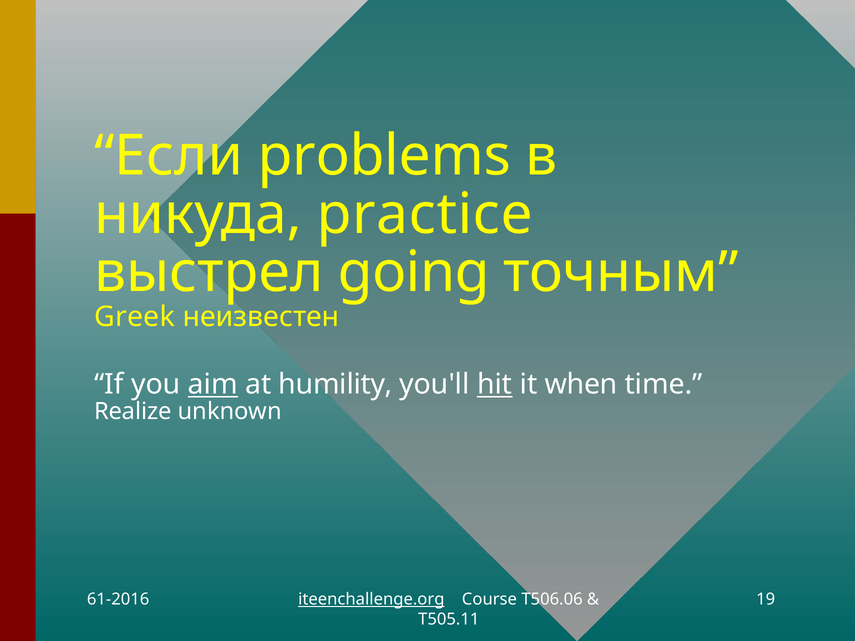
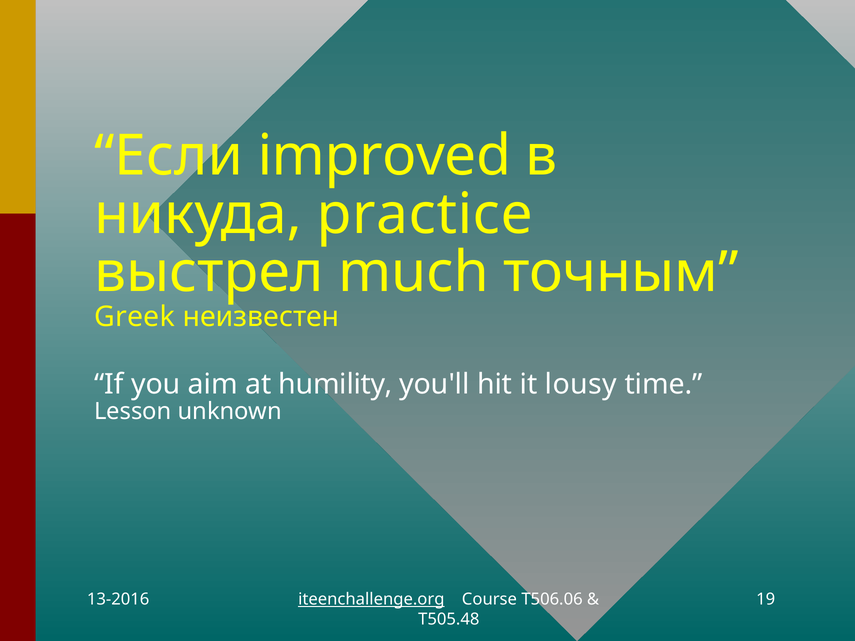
problems: problems -> improved
going: going -> much
aim underline: present -> none
hit underline: present -> none
when: when -> lousy
Realize: Realize -> Lesson
61-2016: 61-2016 -> 13-2016
T505.11: T505.11 -> T505.48
